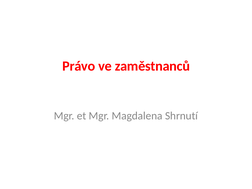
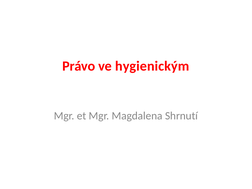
zaměstnanců: zaměstnanců -> hygienickým
